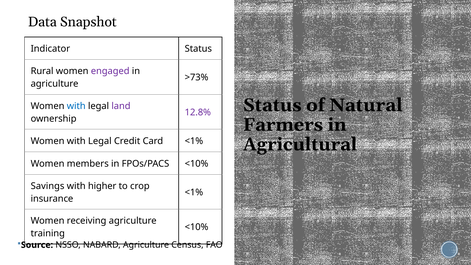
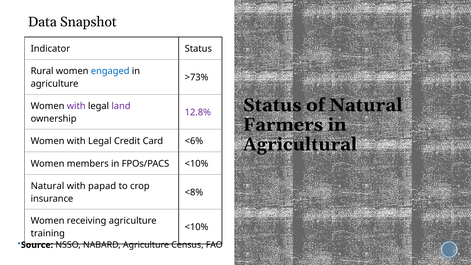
engaged colour: purple -> blue
with at (76, 106) colour: blue -> purple
Card <1%: <1% -> <6%
Savings at (48, 186): Savings -> Natural
higher: higher -> papad
<1% at (194, 192): <1% -> <8%
